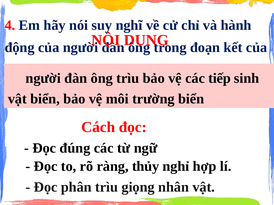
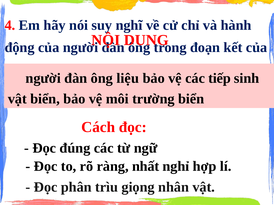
ông trìu: trìu -> liệu
thủy: thủy -> nhất
